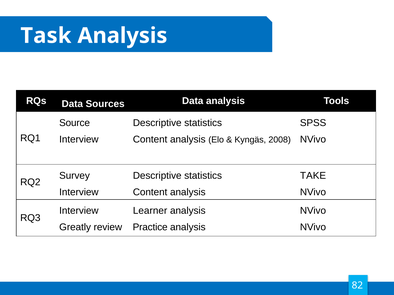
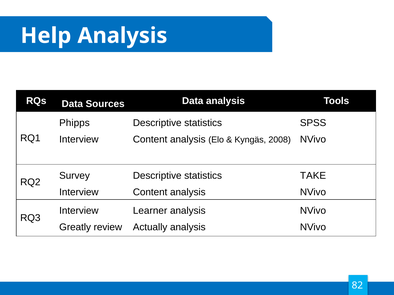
Task: Task -> Help
Source: Source -> Phipps
Practice: Practice -> Actually
